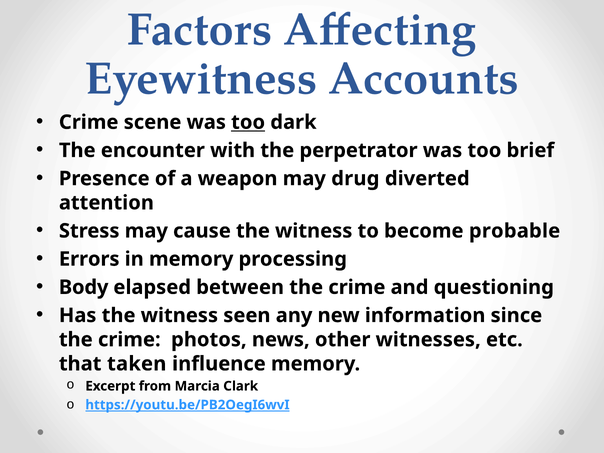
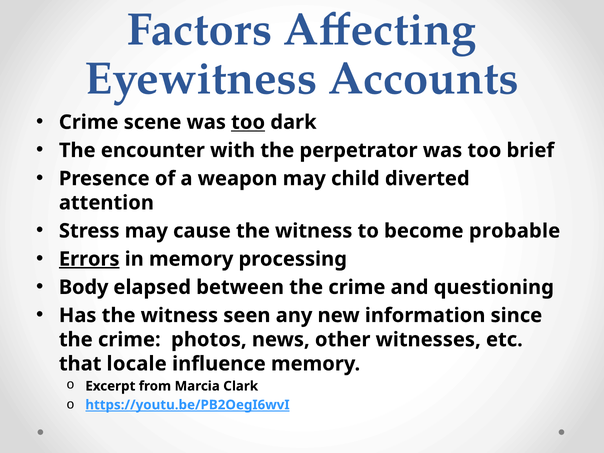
drug: drug -> child
Errors underline: none -> present
taken: taken -> locale
